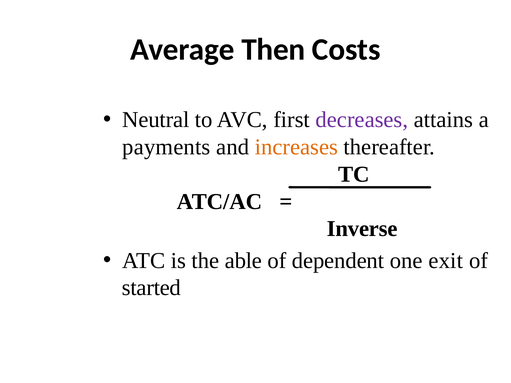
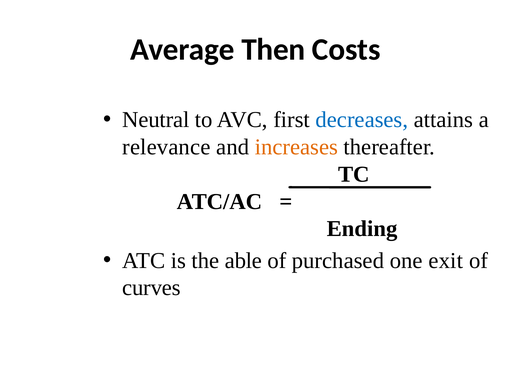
decreases colour: purple -> blue
payments: payments -> relevance
Inverse: Inverse -> Ending
dependent: dependent -> purchased
started: started -> curves
